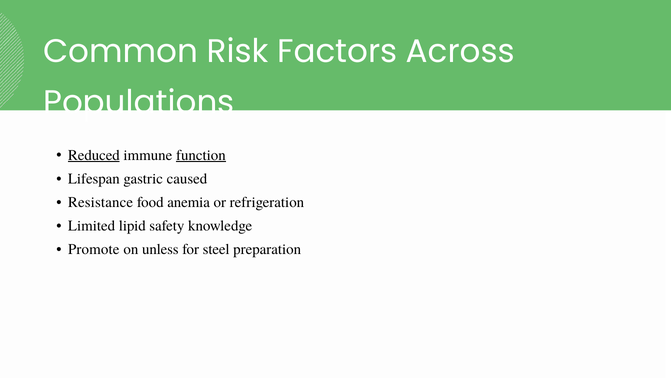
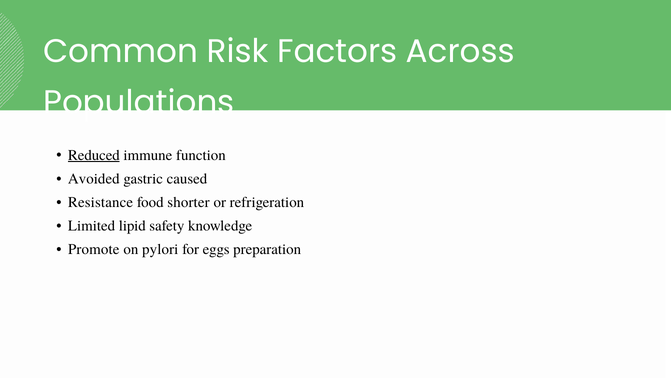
function underline: present -> none
Lifespan: Lifespan -> Avoided
anemia: anemia -> shorter
unless: unless -> pylori
steel: steel -> eggs
